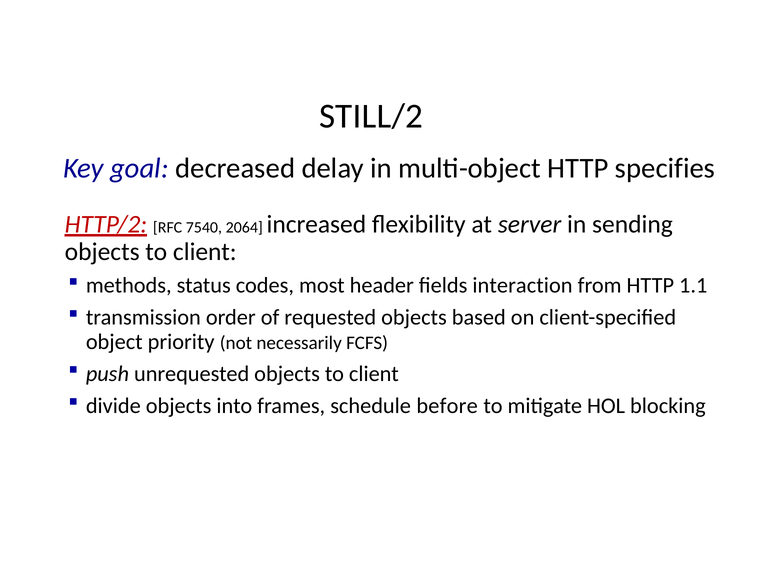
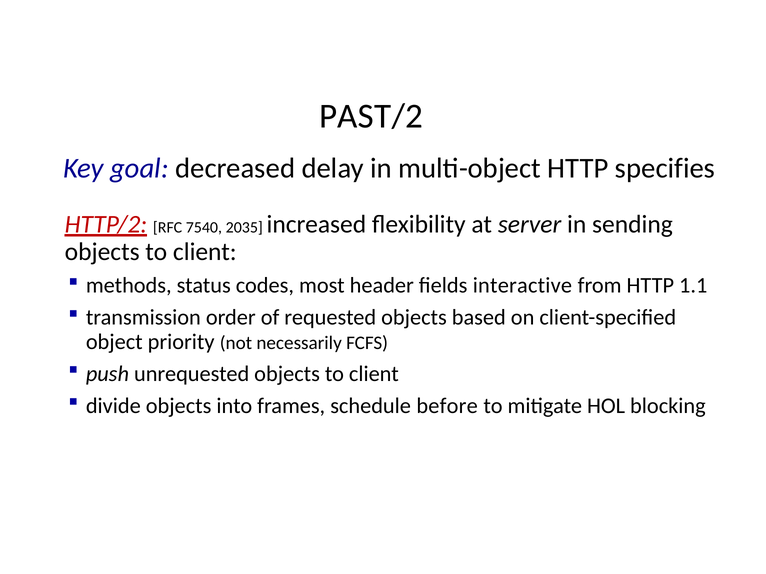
STILL/2: STILL/2 -> PAST/2
2064: 2064 -> 2035
interaction: interaction -> interactive
